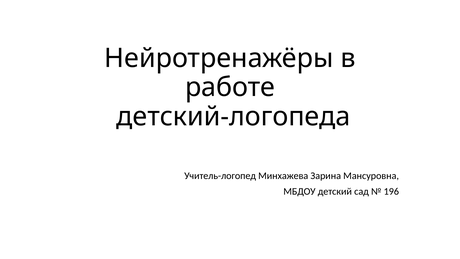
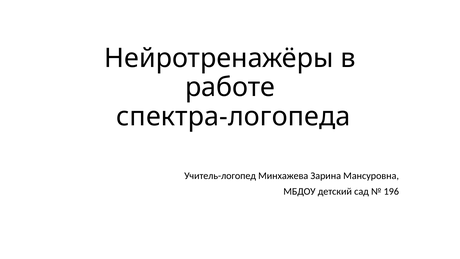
детский-логопеда: детский-логопеда -> спектра-логопеда
